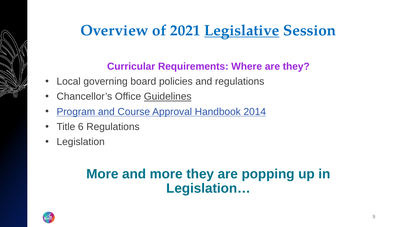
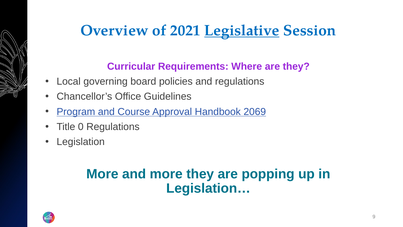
Guidelines underline: present -> none
2014: 2014 -> 2069
6: 6 -> 0
